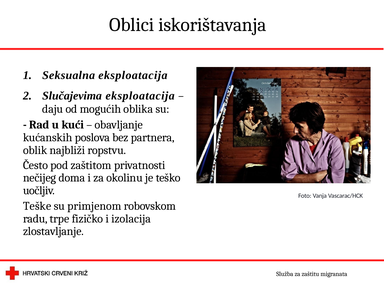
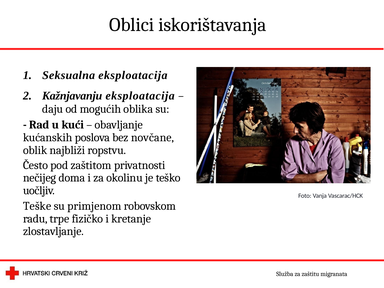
Slučajevima: Slučajevima -> Kažnjavanju
partnera: partnera -> novčane
izolacija: izolacija -> kretanje
